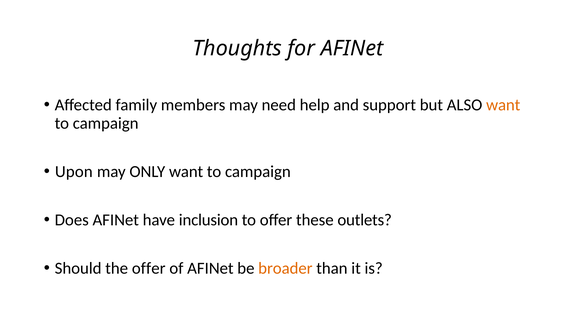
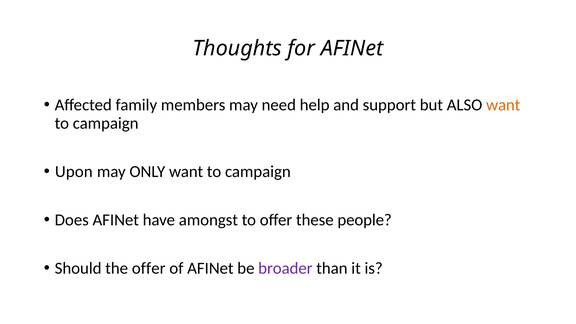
inclusion: inclusion -> amongst
outlets: outlets -> people
broader colour: orange -> purple
